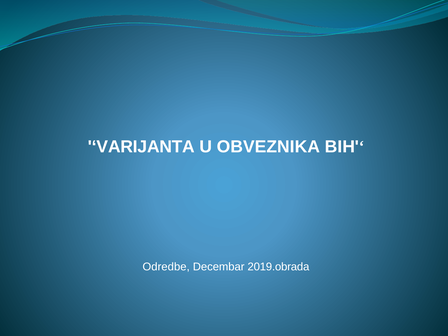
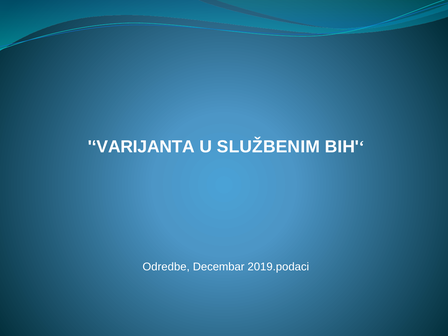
OBVEZNIKA: OBVEZNIKA -> SLUŽBENIM
2019.obrada: 2019.obrada -> 2019.podaci
